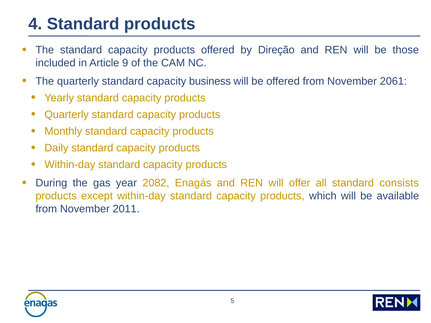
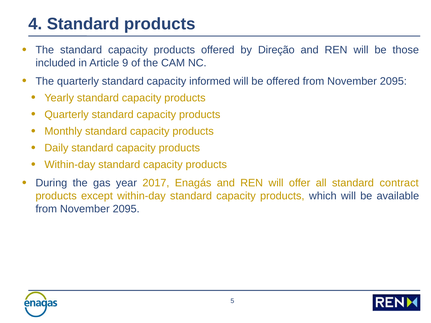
business: business -> informed
offered from November 2061: 2061 -> 2095
2082: 2082 -> 2017
consists: consists -> contract
2011 at (126, 209): 2011 -> 2095
